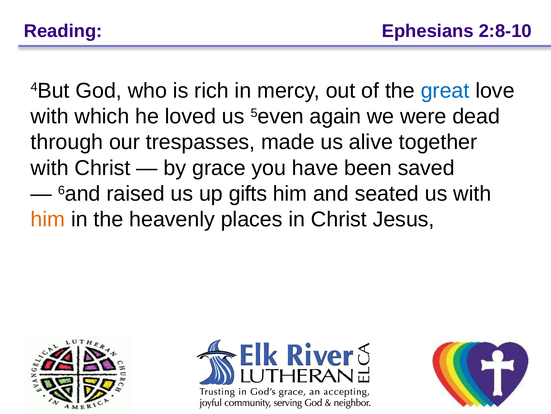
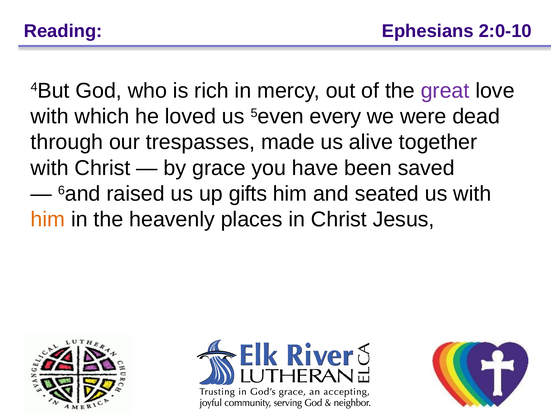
2:8-10: 2:8-10 -> 2:0-10
great colour: blue -> purple
again: again -> every
